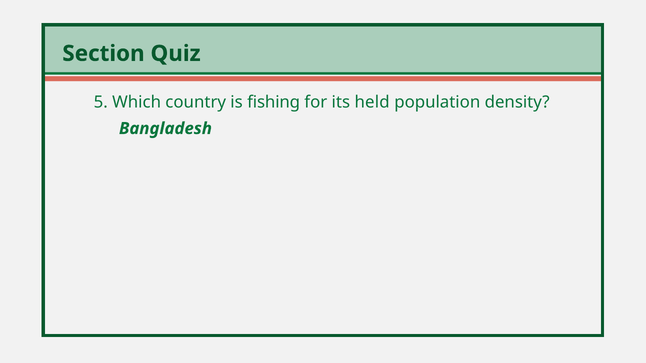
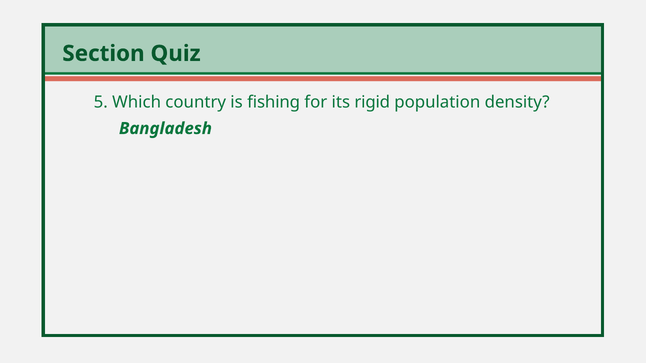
held: held -> rigid
